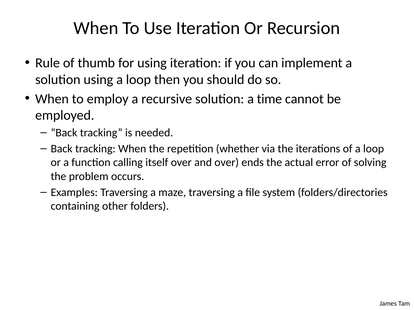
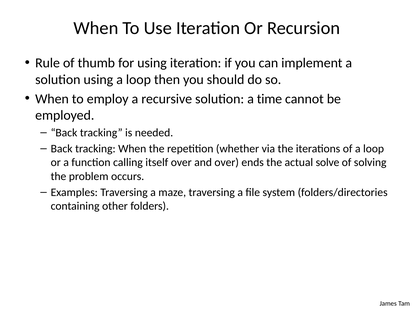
error: error -> solve
